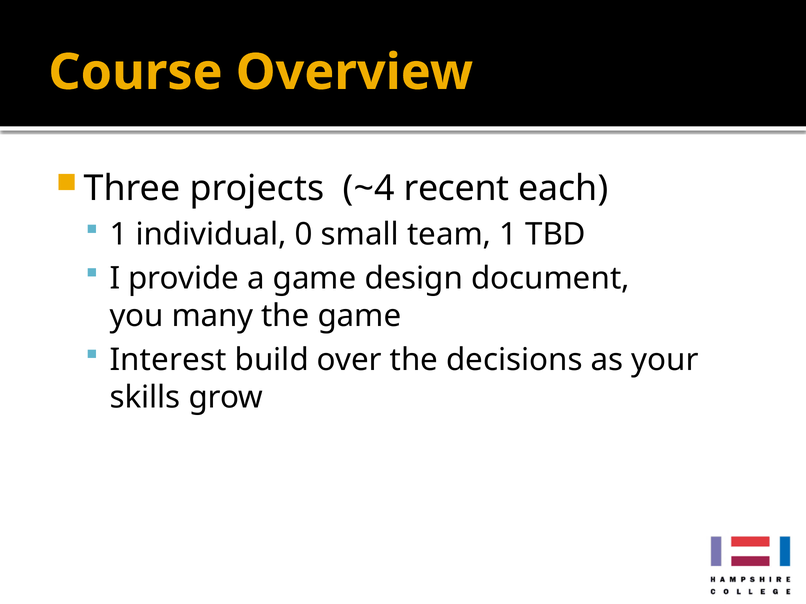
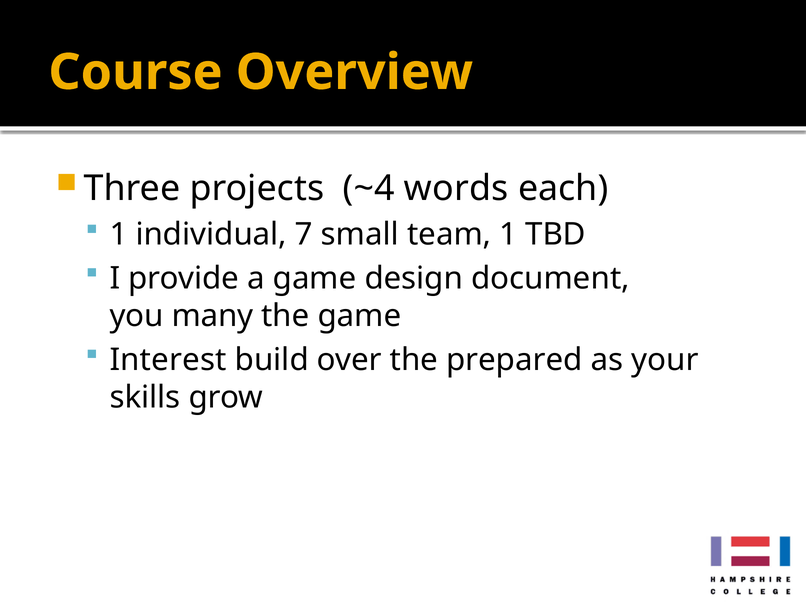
recent: recent -> words
0: 0 -> 7
decisions: decisions -> prepared
